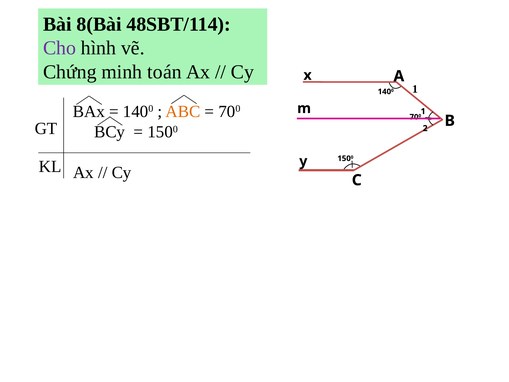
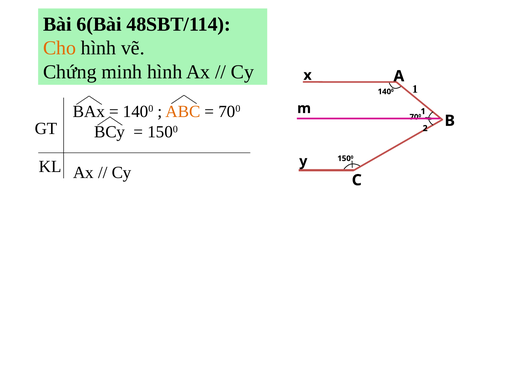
8(Bài: 8(Bài -> 6(Bài
Cho colour: purple -> orange
minh toán: toán -> hình
